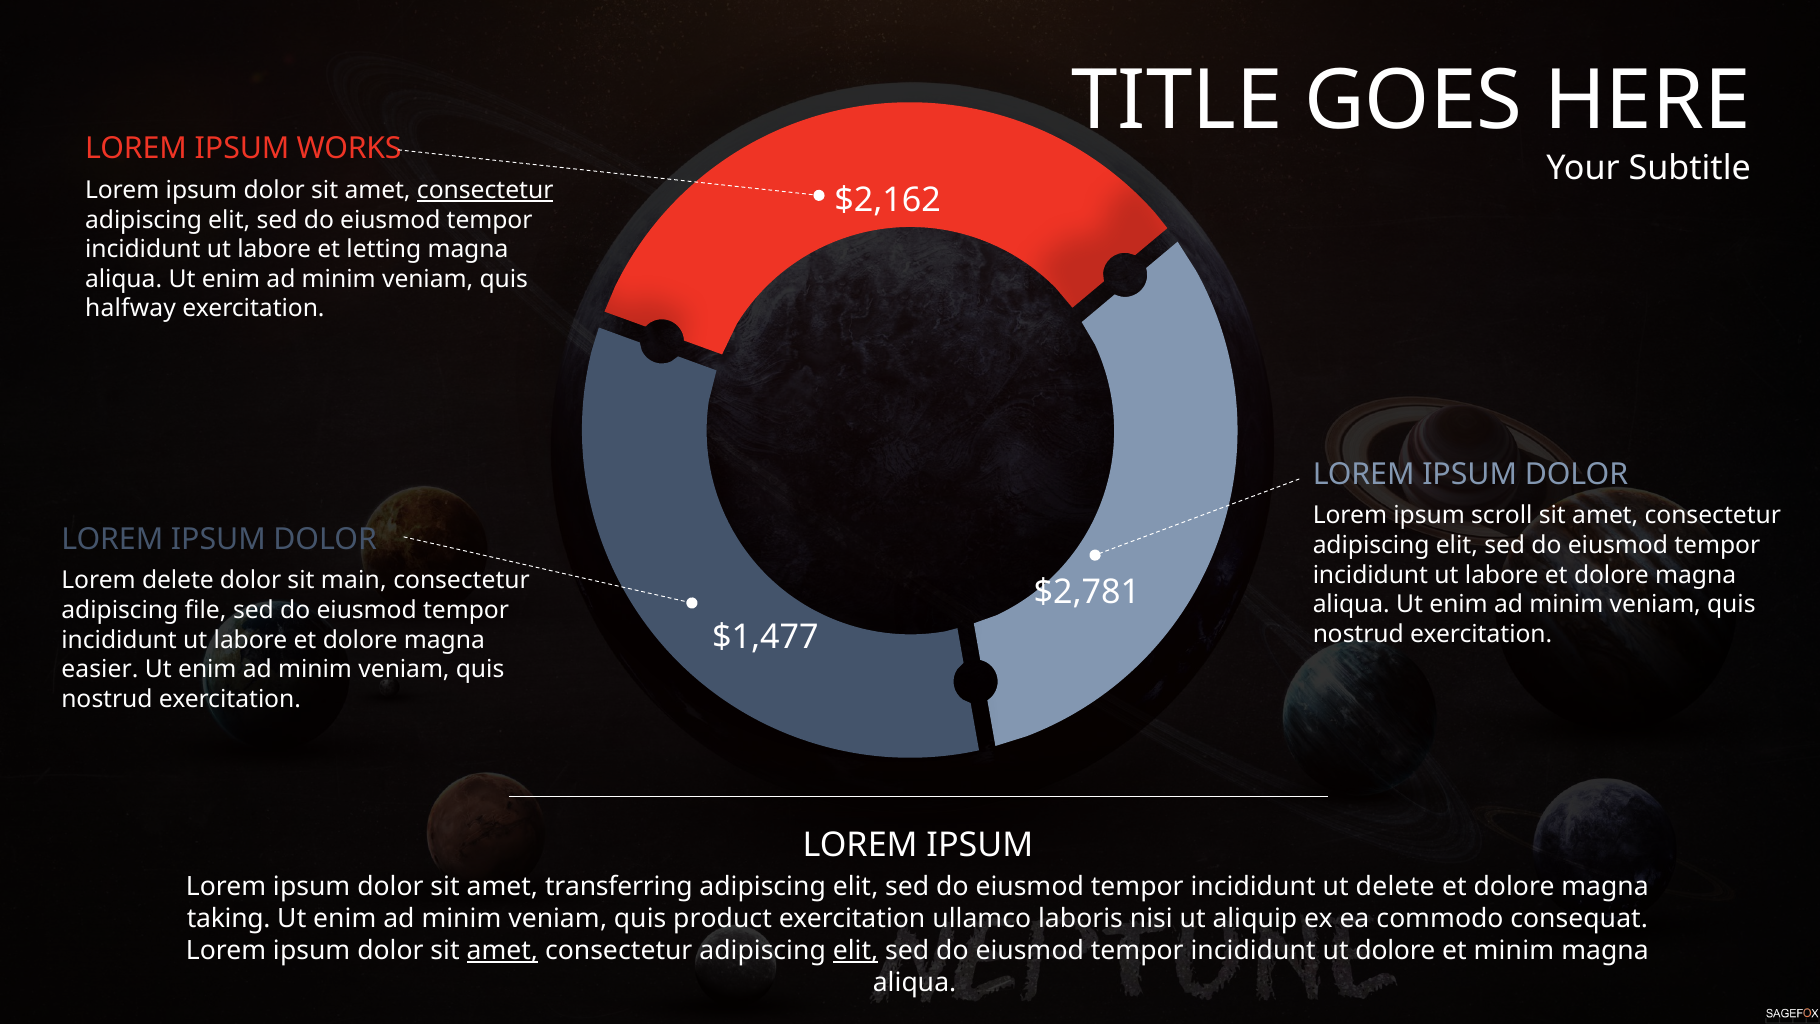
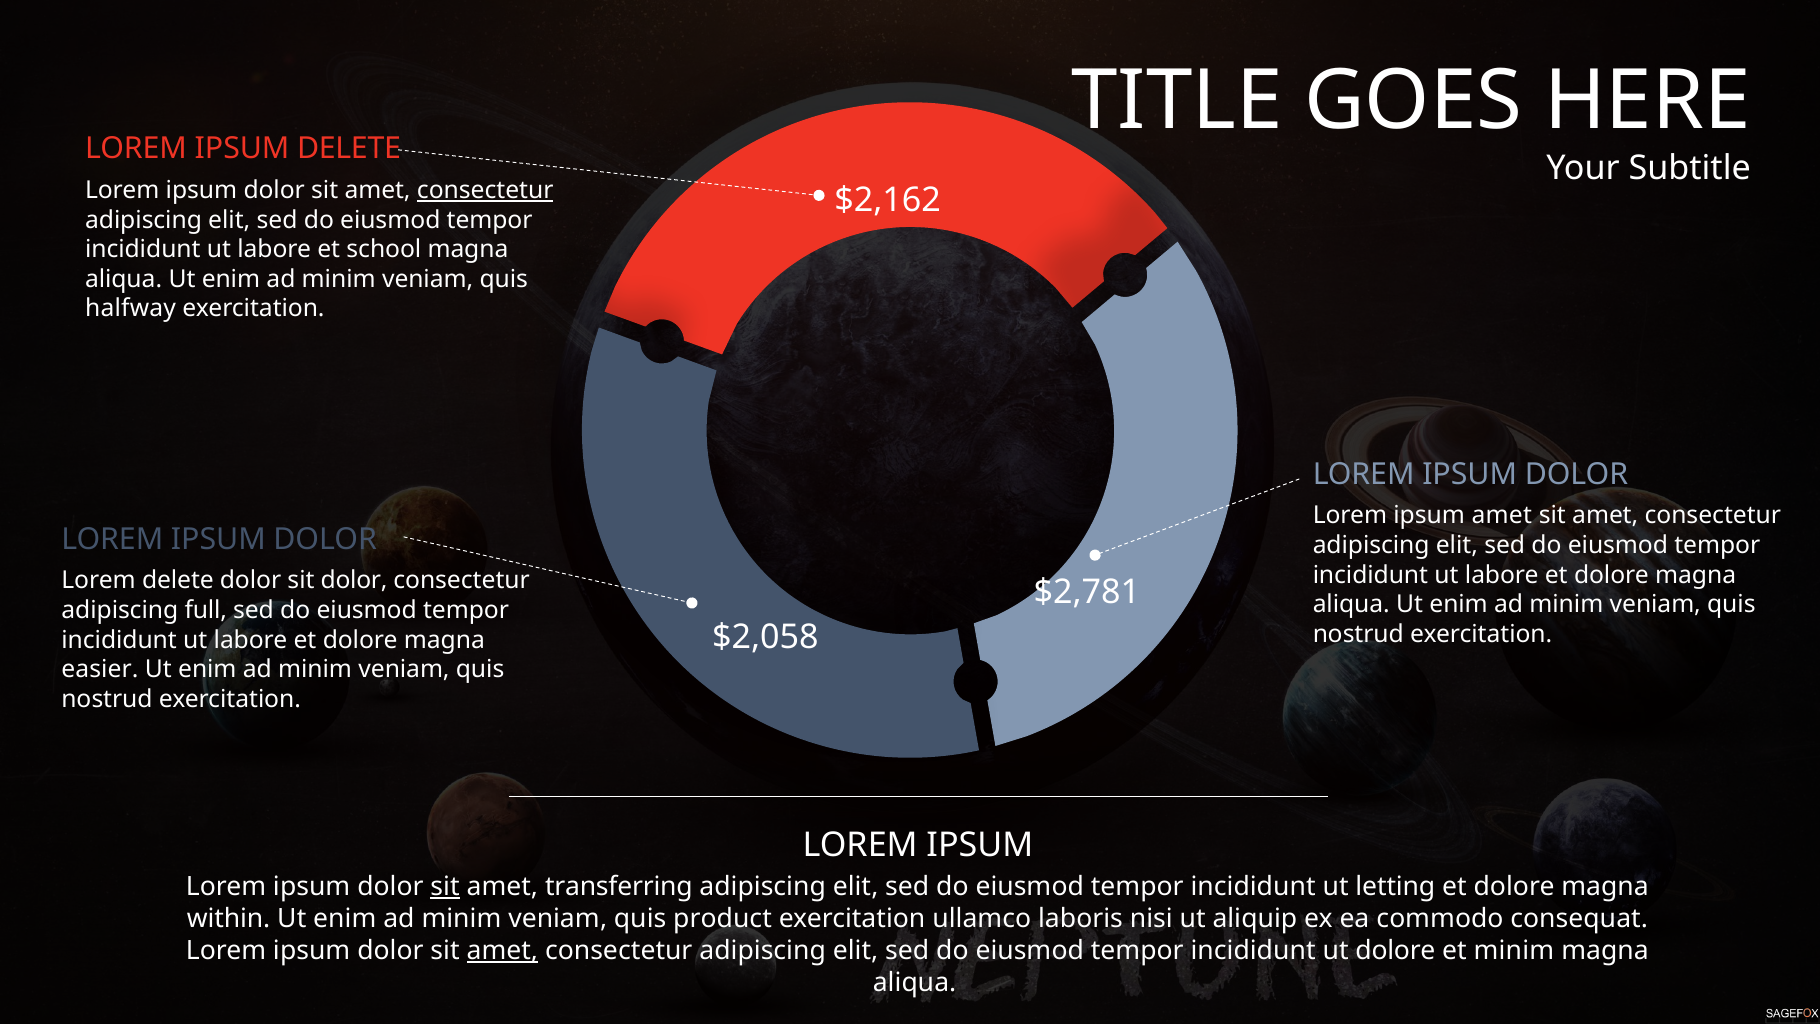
IPSUM WORKS: WORKS -> DELETE
letting: letting -> school
ipsum scroll: scroll -> amet
sit main: main -> dolor
file: file -> full
$1,477: $1,477 -> $2,058
sit at (445, 886) underline: none -> present
ut delete: delete -> letting
taking: taking -> within
elit at (856, 950) underline: present -> none
